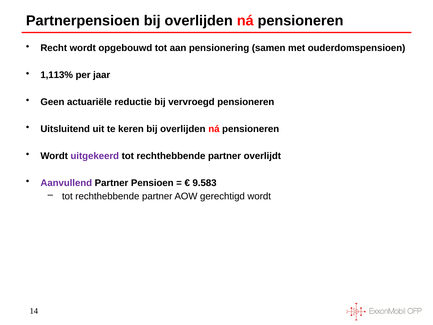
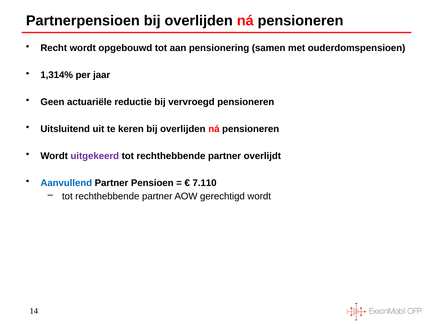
1,113%: 1,113% -> 1,314%
Aanvullend colour: purple -> blue
9.583: 9.583 -> 7.110
